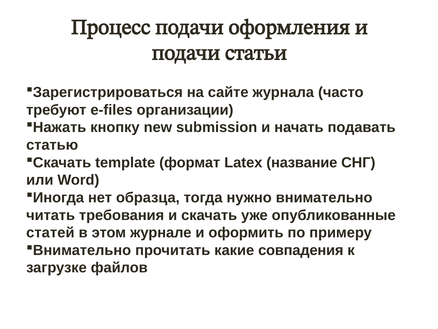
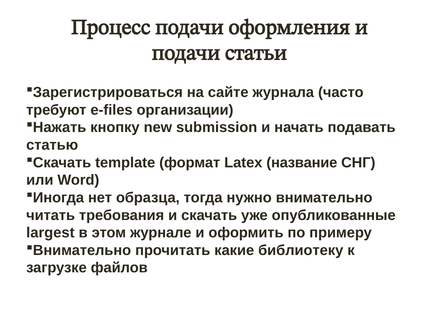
статей: статей -> largest
совпадения: совпадения -> библиотеку
